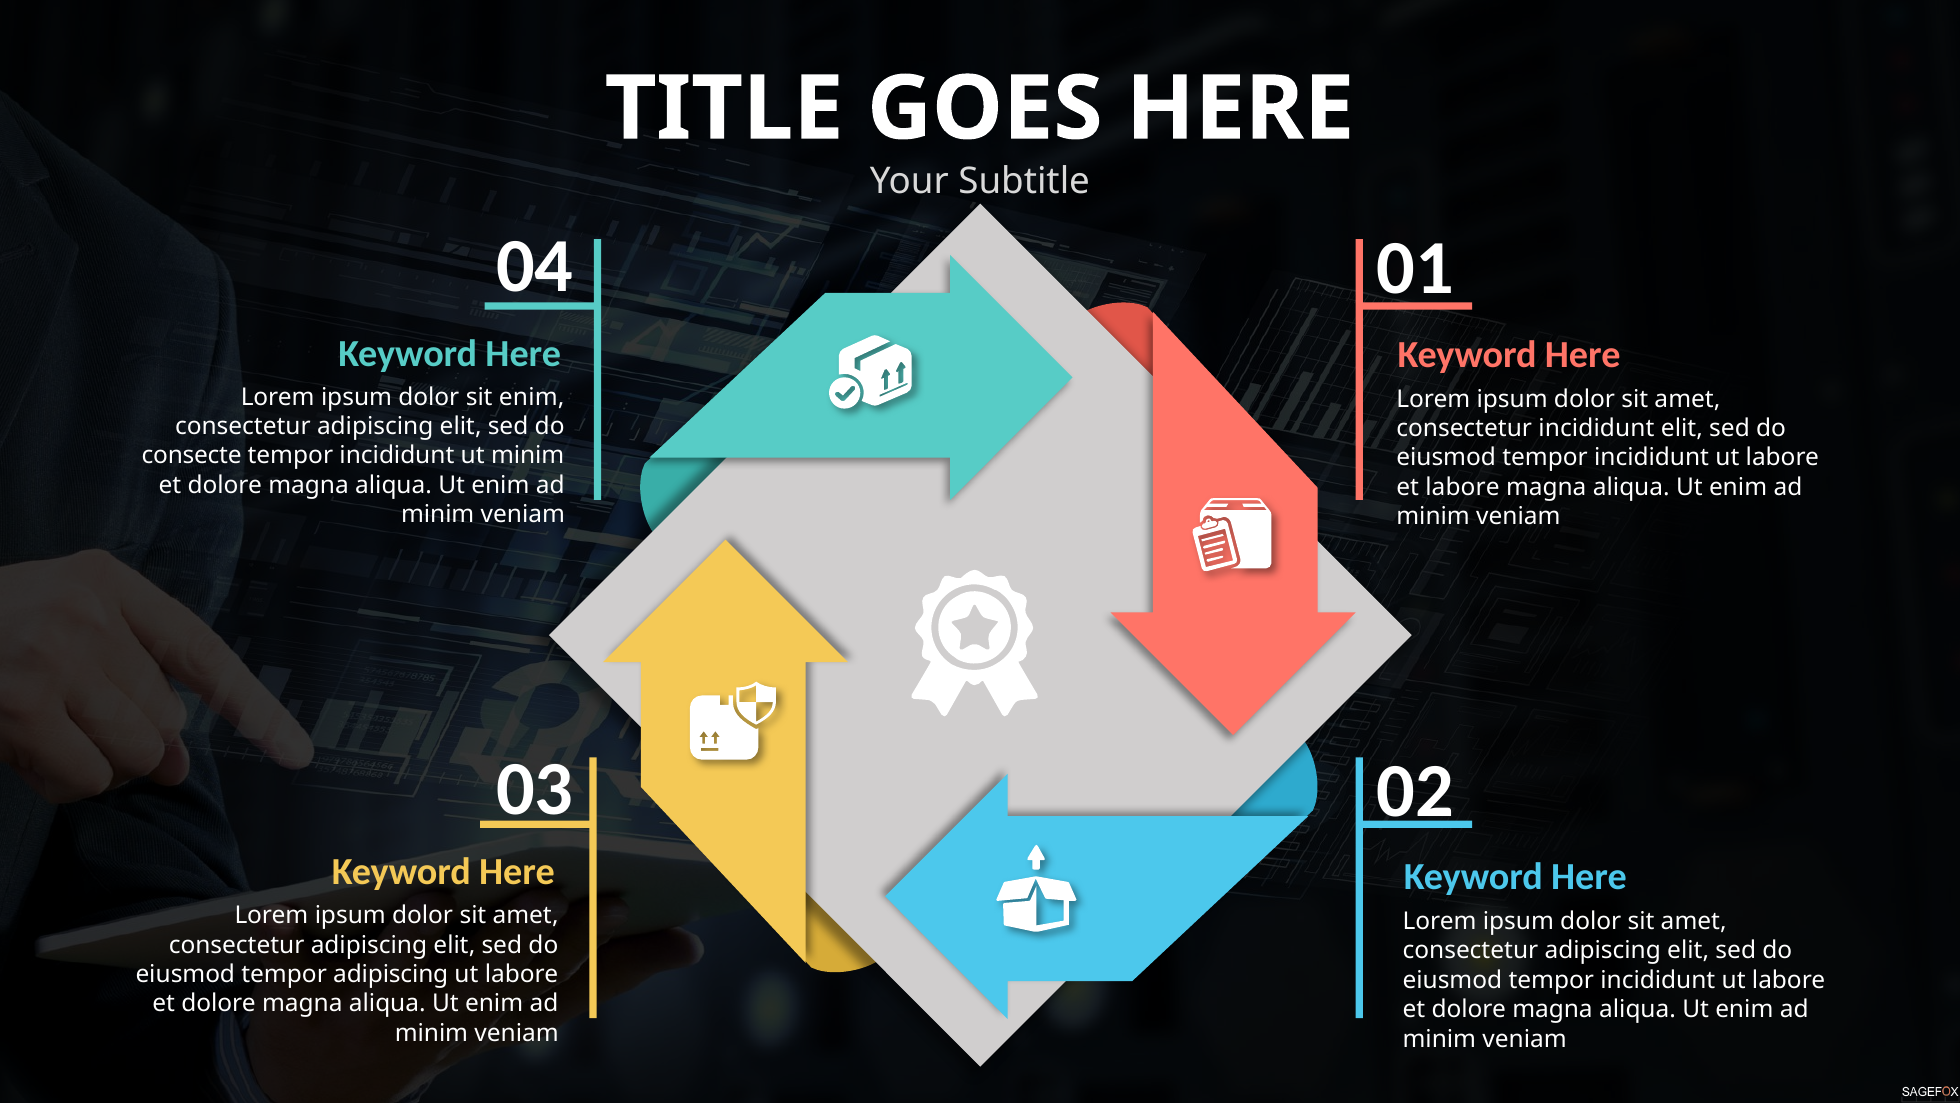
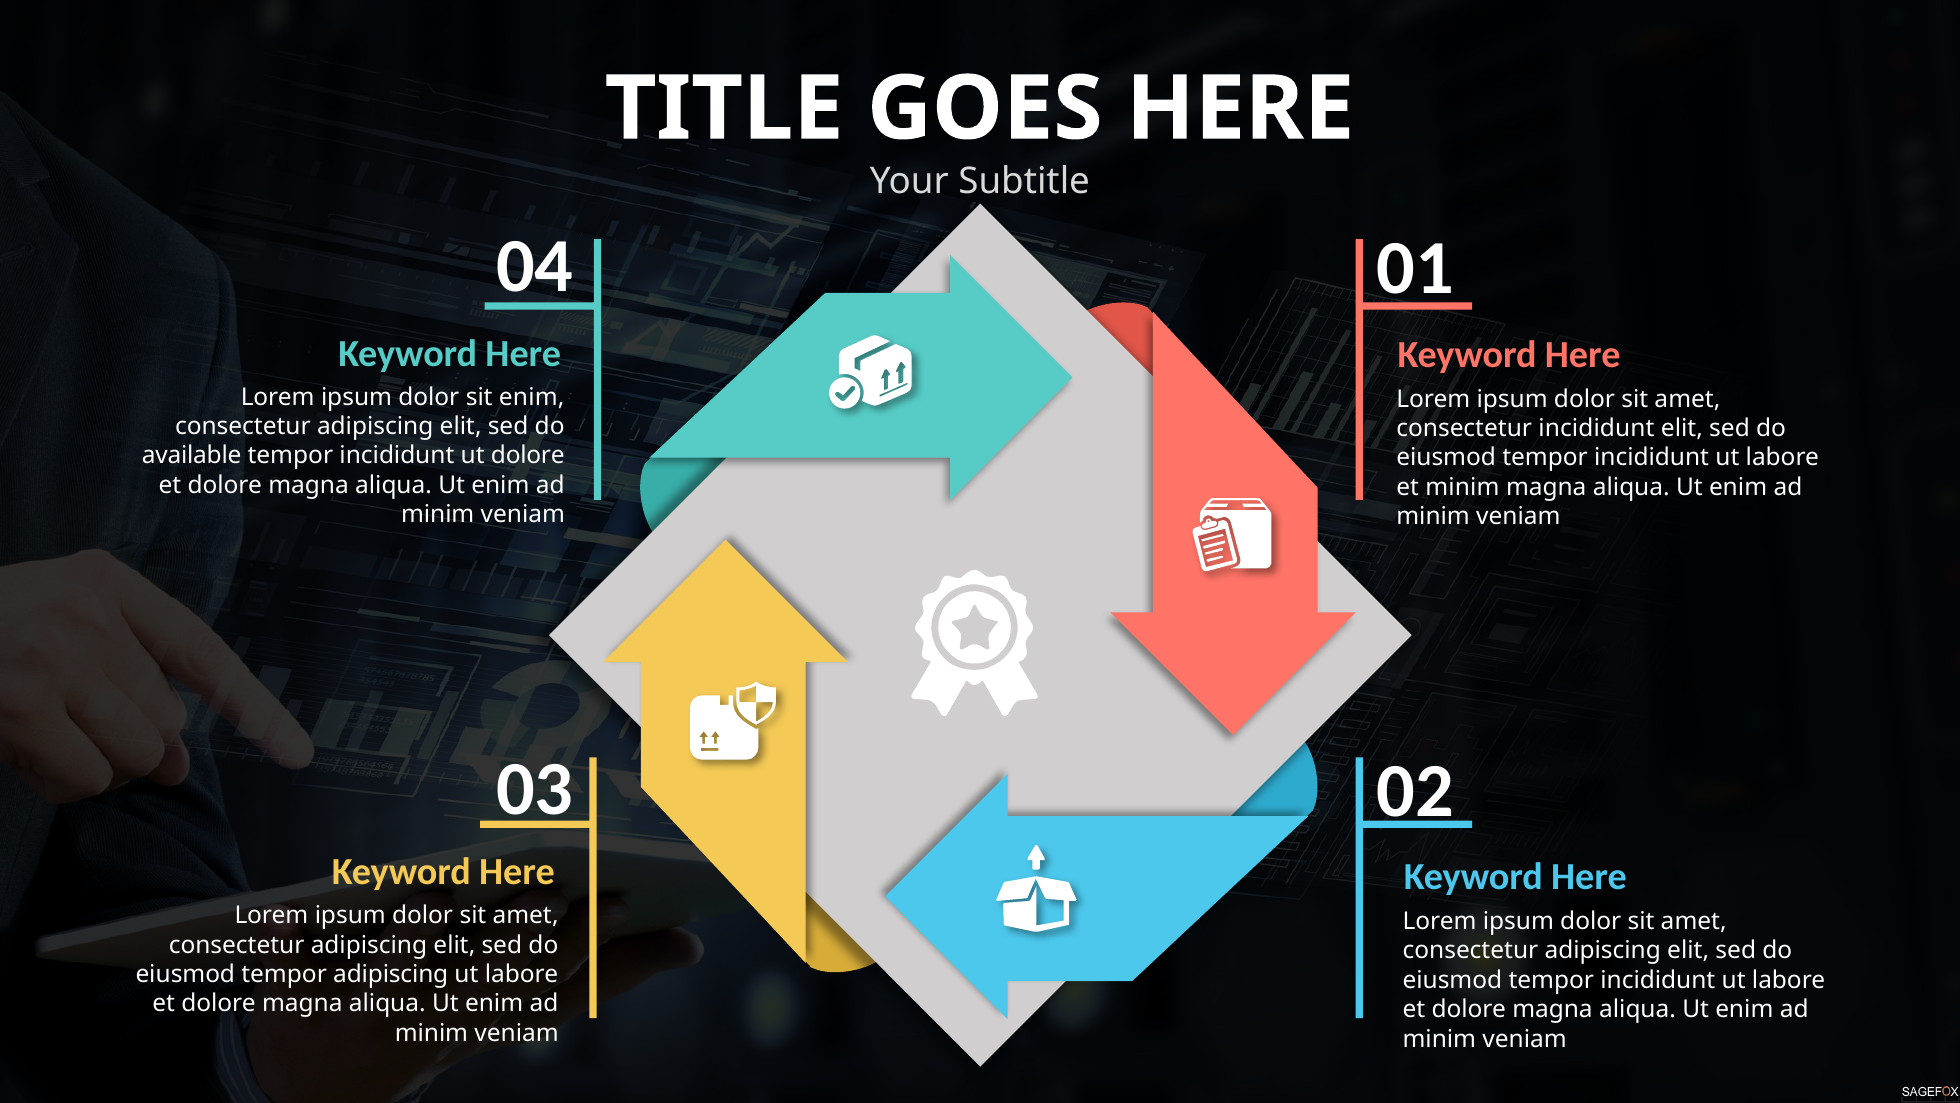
consecte: consecte -> available
ut minim: minim -> dolore
et labore: labore -> minim
